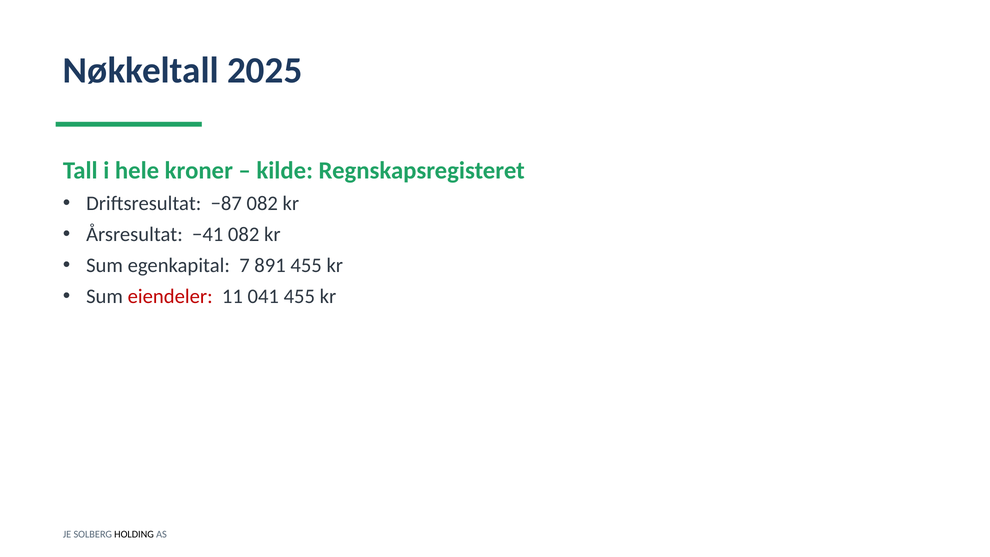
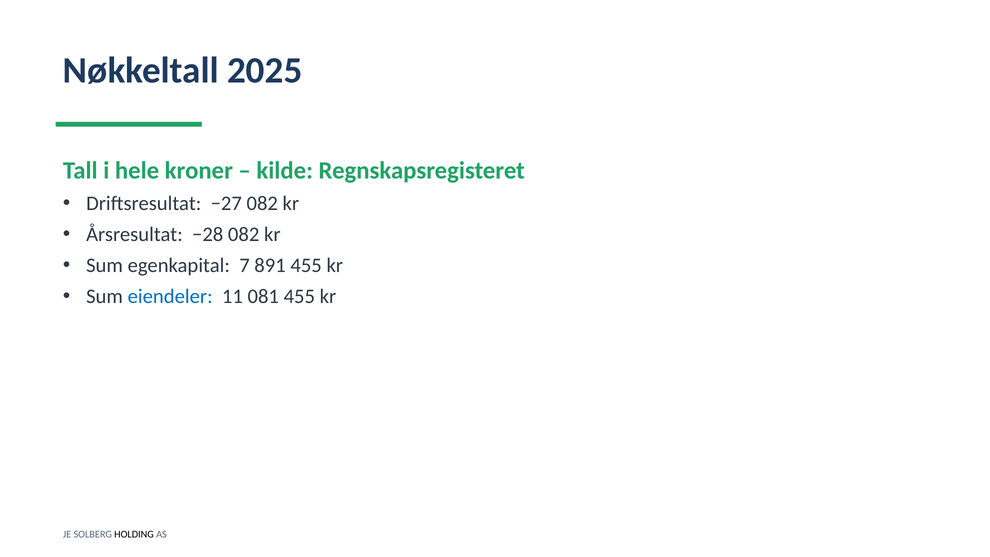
−87: −87 -> −27
−41: −41 -> −28
eiendeler colour: red -> blue
041: 041 -> 081
